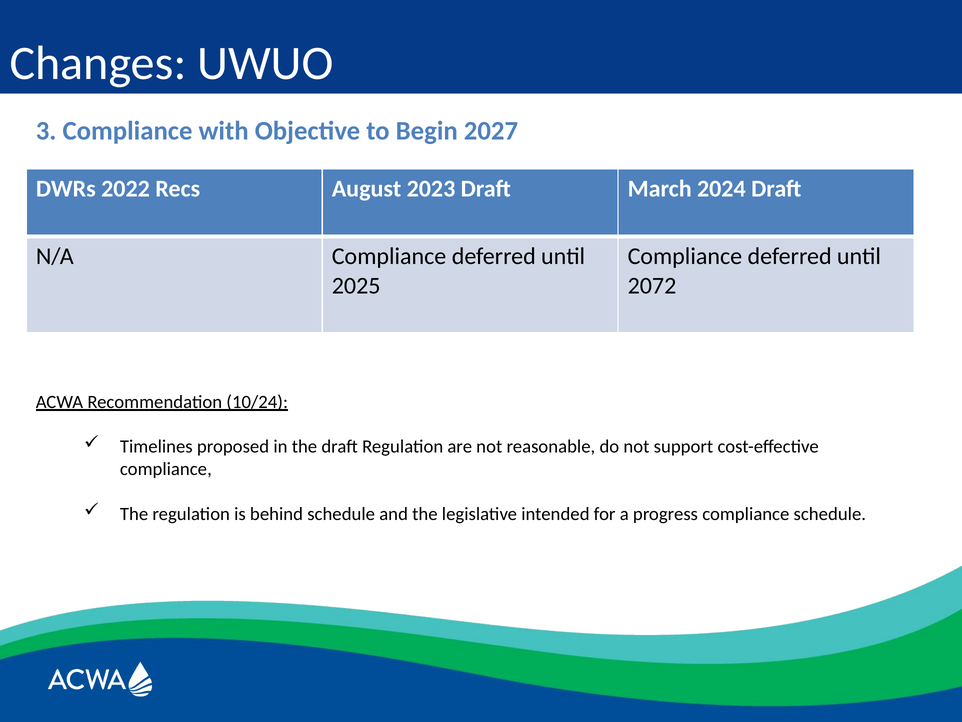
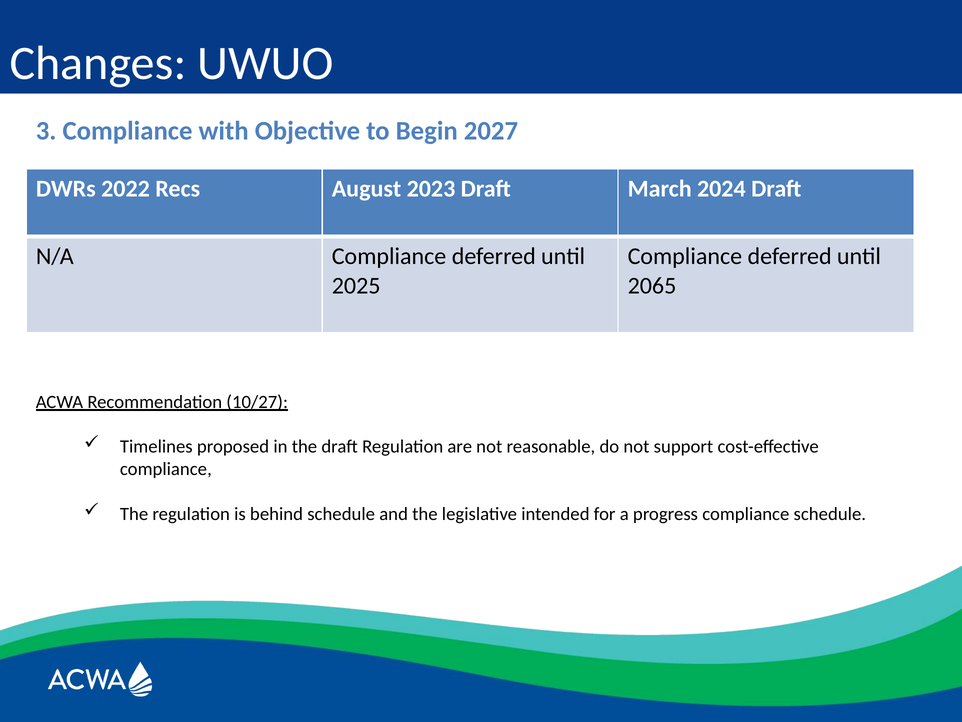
2072: 2072 -> 2065
10/24: 10/24 -> 10/27
